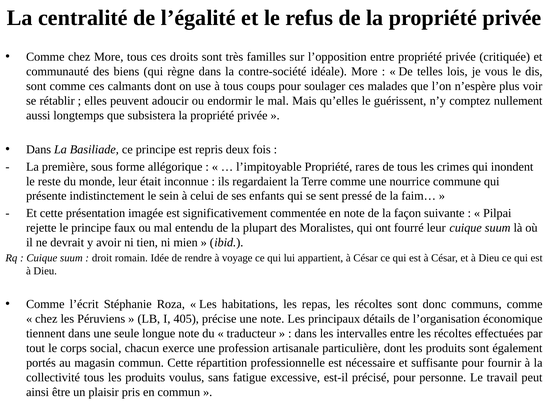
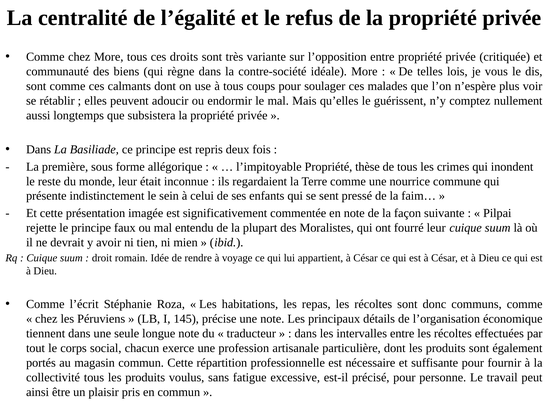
familles: familles -> variante
rares: rares -> thèse
405: 405 -> 145
